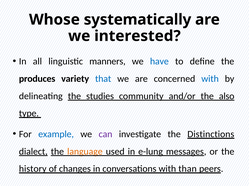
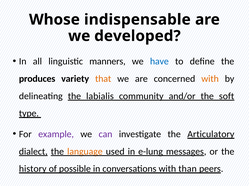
systematically: systematically -> indispensable
interested: interested -> developed
that colour: blue -> orange
with at (210, 79) colour: blue -> orange
studies: studies -> labialis
also: also -> soft
example colour: blue -> purple
Distinctions: Distinctions -> Articulatory
changes: changes -> possible
